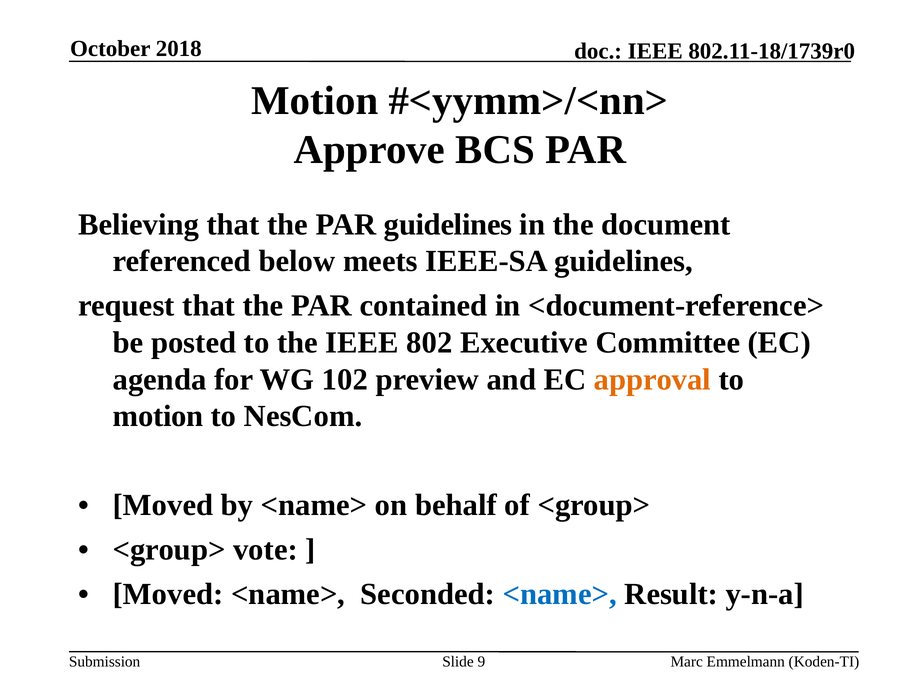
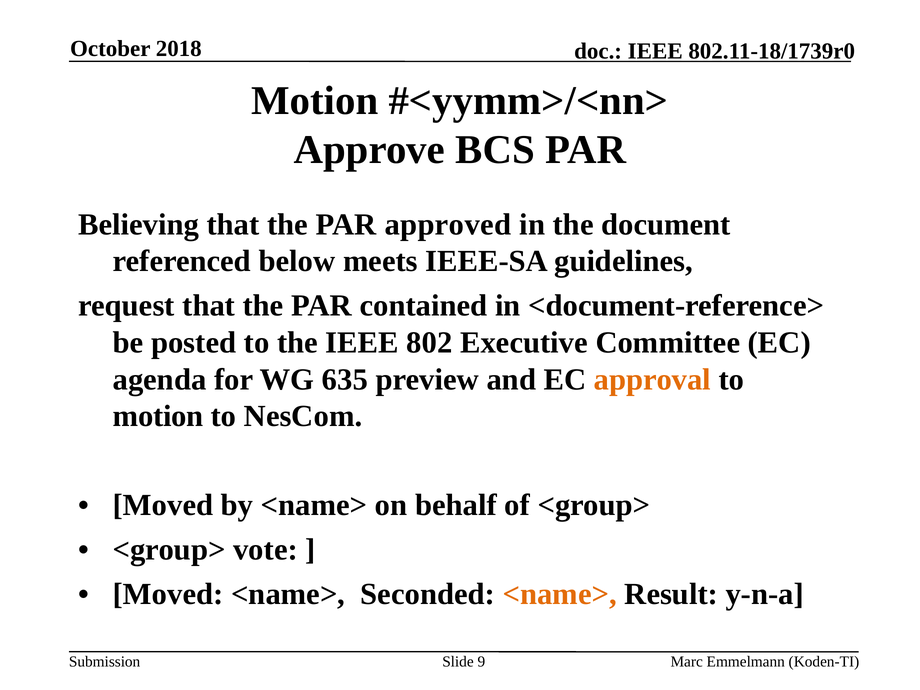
PAR guidelines: guidelines -> approved
102: 102 -> 635
<name> at (560, 594) colour: blue -> orange
